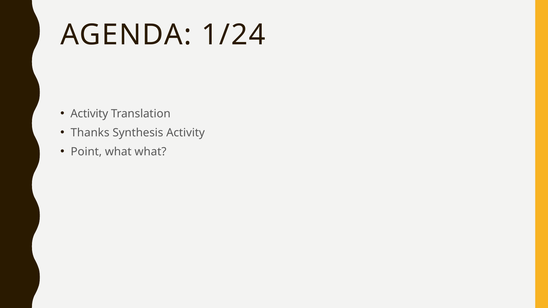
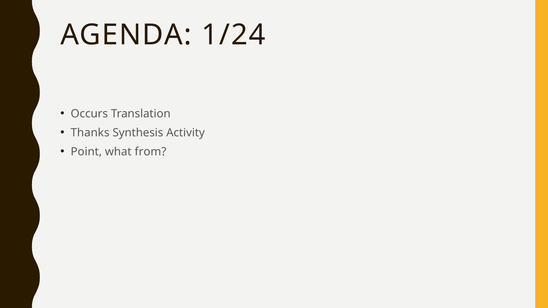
Activity at (89, 114): Activity -> Occurs
what what: what -> from
